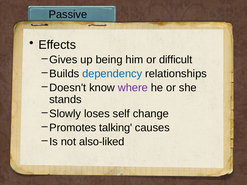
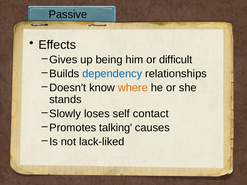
where colour: purple -> orange
change: change -> contact
also-liked: also-liked -> lack-liked
